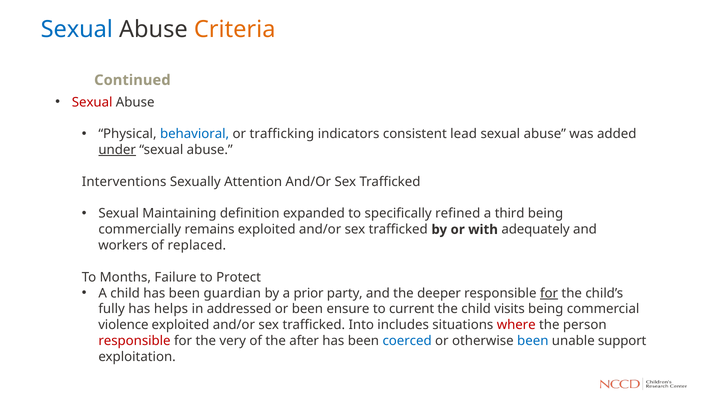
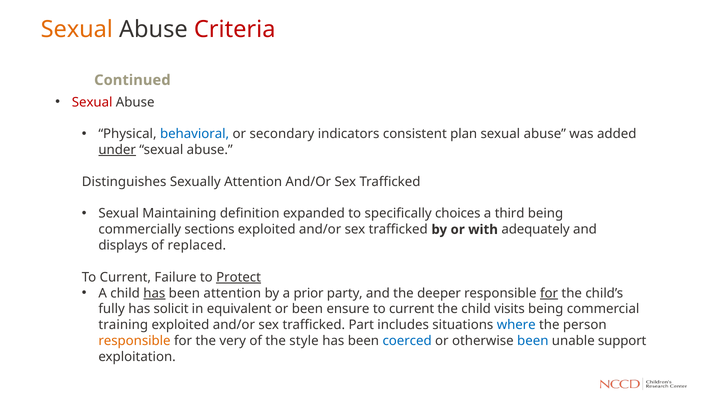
Sexual at (77, 30) colour: blue -> orange
Criteria colour: orange -> red
trafficking: trafficking -> secondary
lead: lead -> plan
Interventions: Interventions -> Distinguishes
refined: refined -> choices
remains: remains -> sections
workers: workers -> displays
Months at (125, 277): Months -> Current
Protect underline: none -> present
has at (154, 293) underline: none -> present
been guardian: guardian -> attention
helps: helps -> solicit
addressed: addressed -> equivalent
violence: violence -> training
Into: Into -> Part
where colour: red -> blue
responsible at (135, 341) colour: red -> orange
after: after -> style
